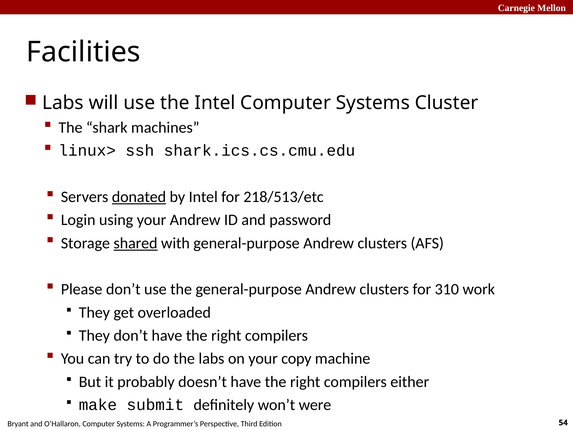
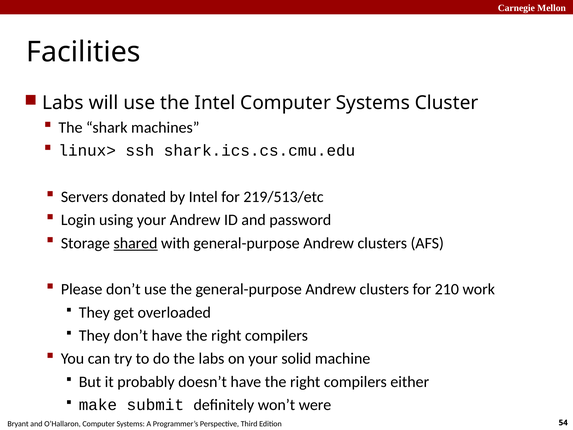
donated underline: present -> none
218/513/etc: 218/513/etc -> 219/513/etc
310: 310 -> 210
copy: copy -> solid
